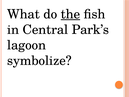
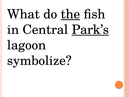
Park’s underline: none -> present
